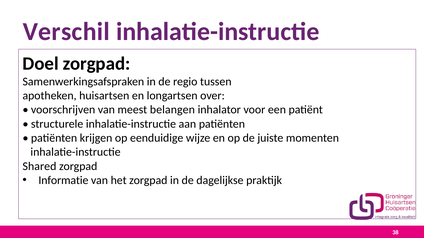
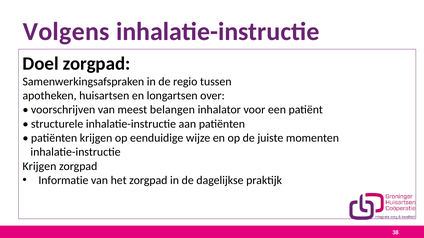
Verschil: Verschil -> Volgens
Shared at (39, 167): Shared -> Krijgen
